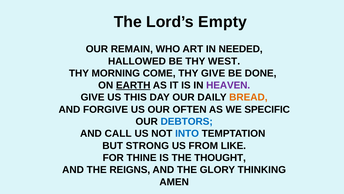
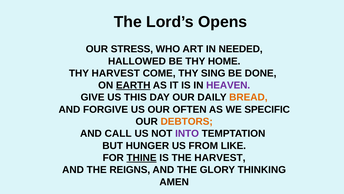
Empty: Empty -> Opens
REMAIN: REMAIN -> STRESS
WEST: WEST -> HOME
THY MORNING: MORNING -> HARVEST
THY GIVE: GIVE -> SING
DEBTORS colour: blue -> orange
INTO colour: blue -> purple
STRONG: STRONG -> HUNGER
THINE underline: none -> present
THE THOUGHT: THOUGHT -> HARVEST
